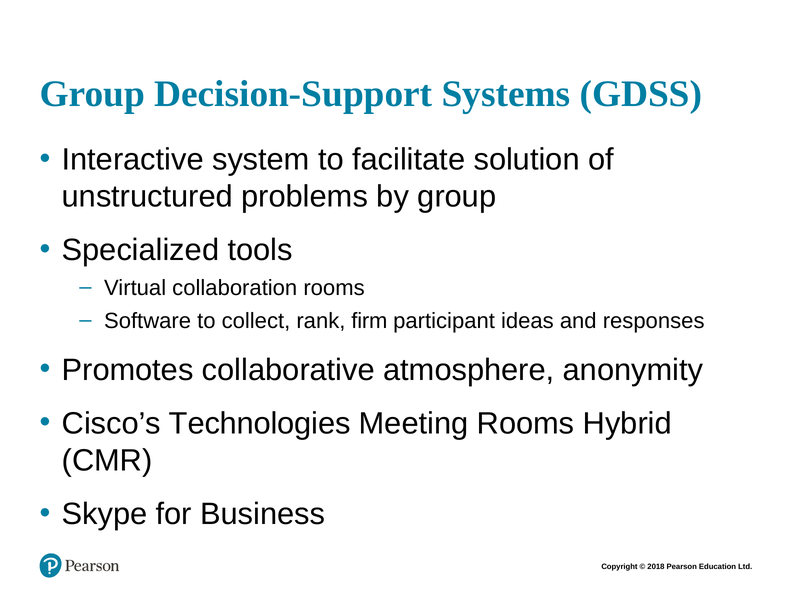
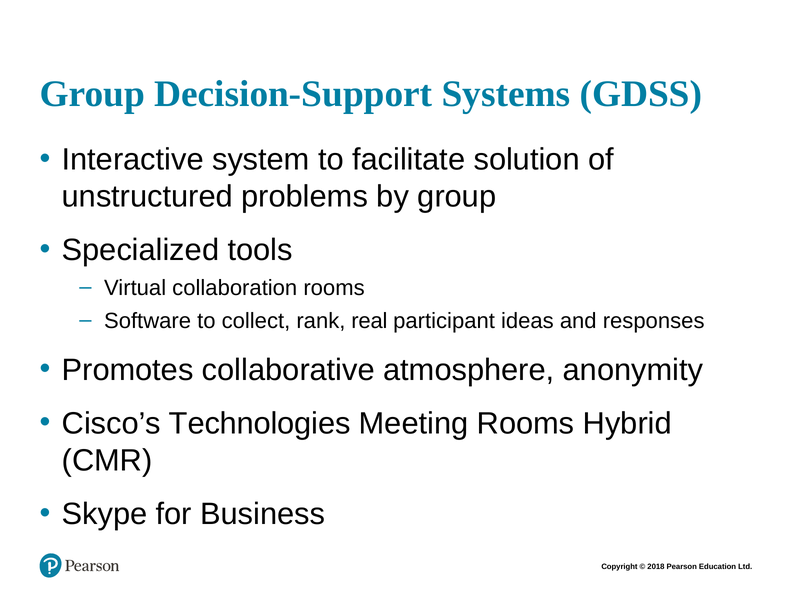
firm: firm -> real
